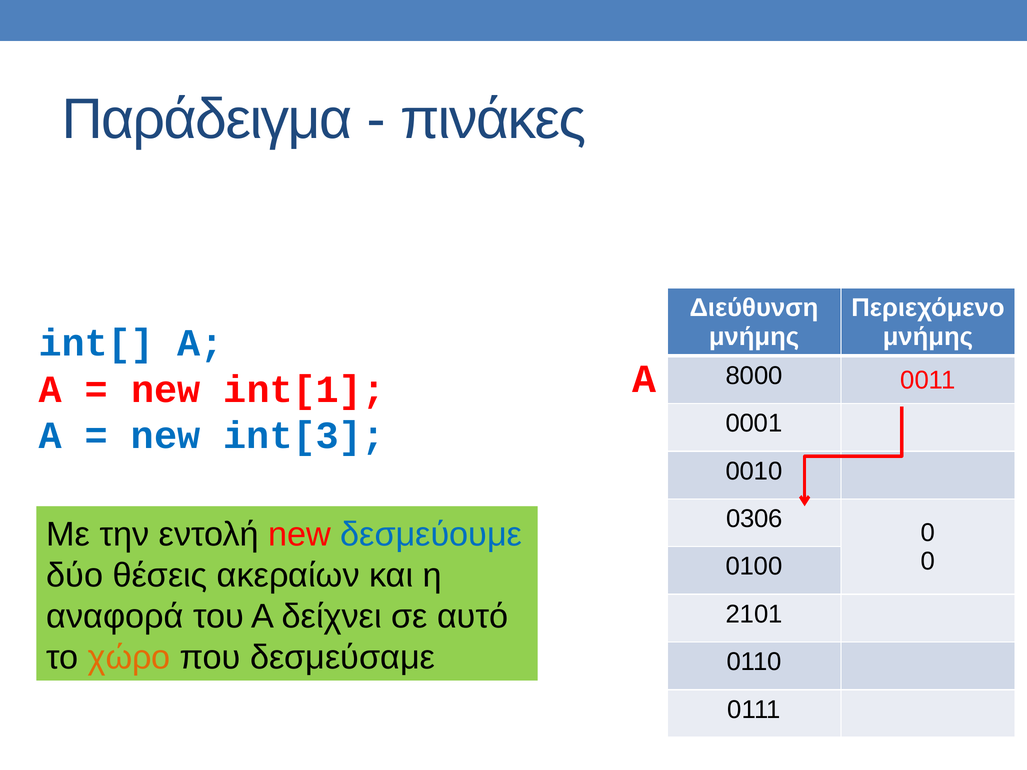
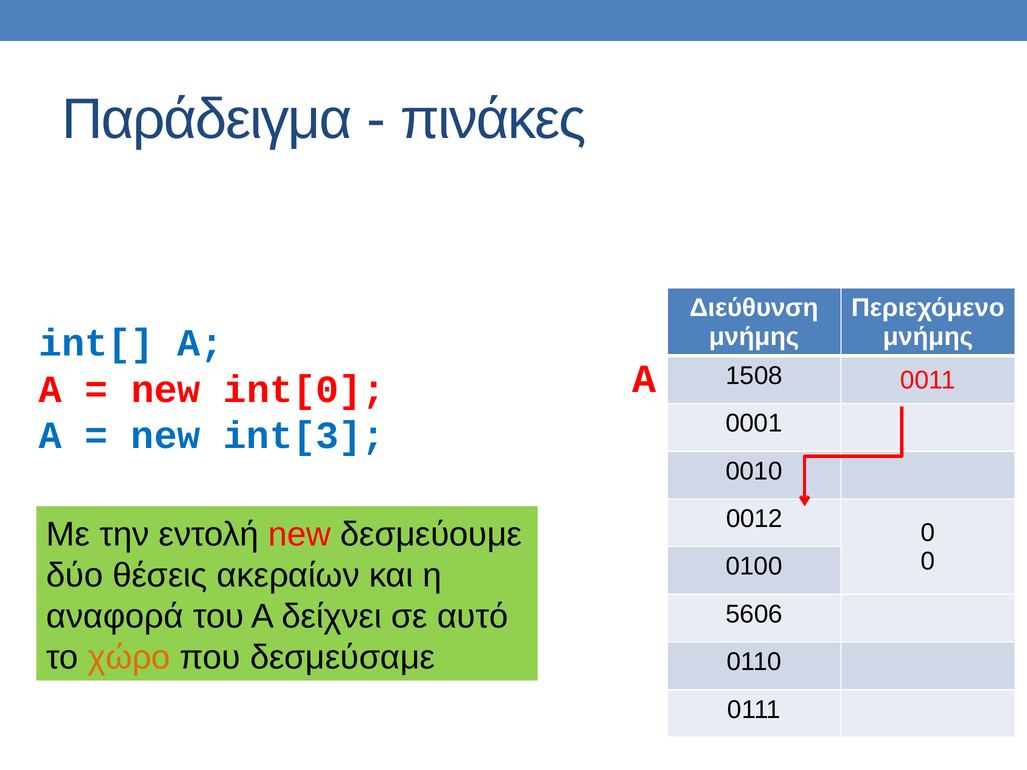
8000: 8000 -> 1508
int[1: int[1 -> int[0
0306: 0306 -> 0012
δεσμεύουμε colour: blue -> black
2101: 2101 -> 5606
